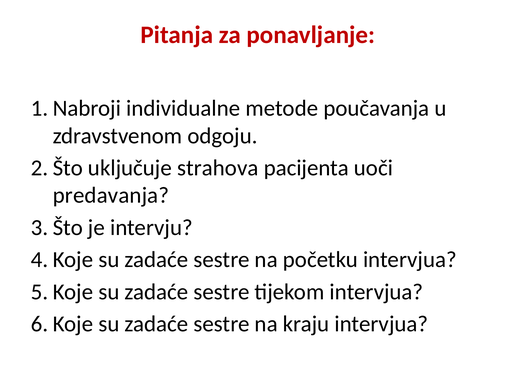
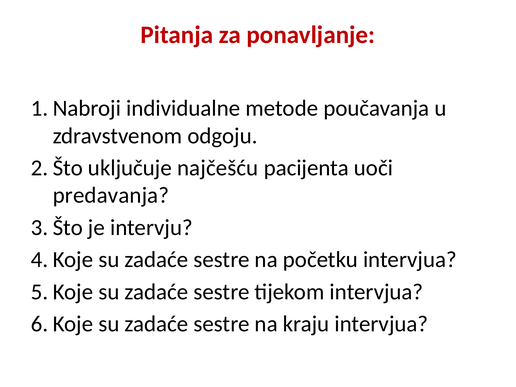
strahova: strahova -> najčešću
